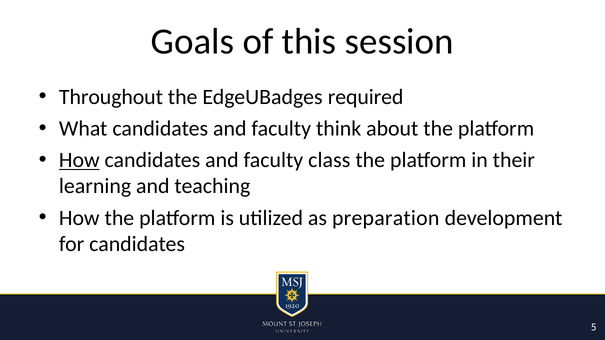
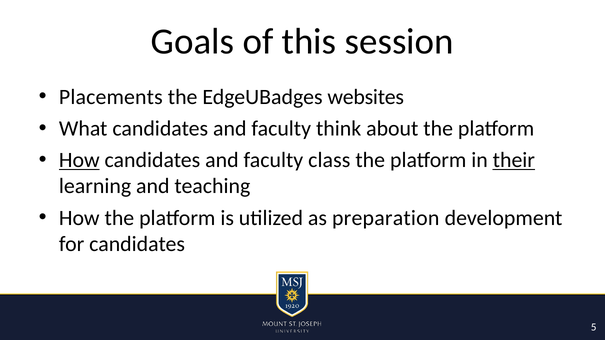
Throughout: Throughout -> Placements
required: required -> websites
their underline: none -> present
